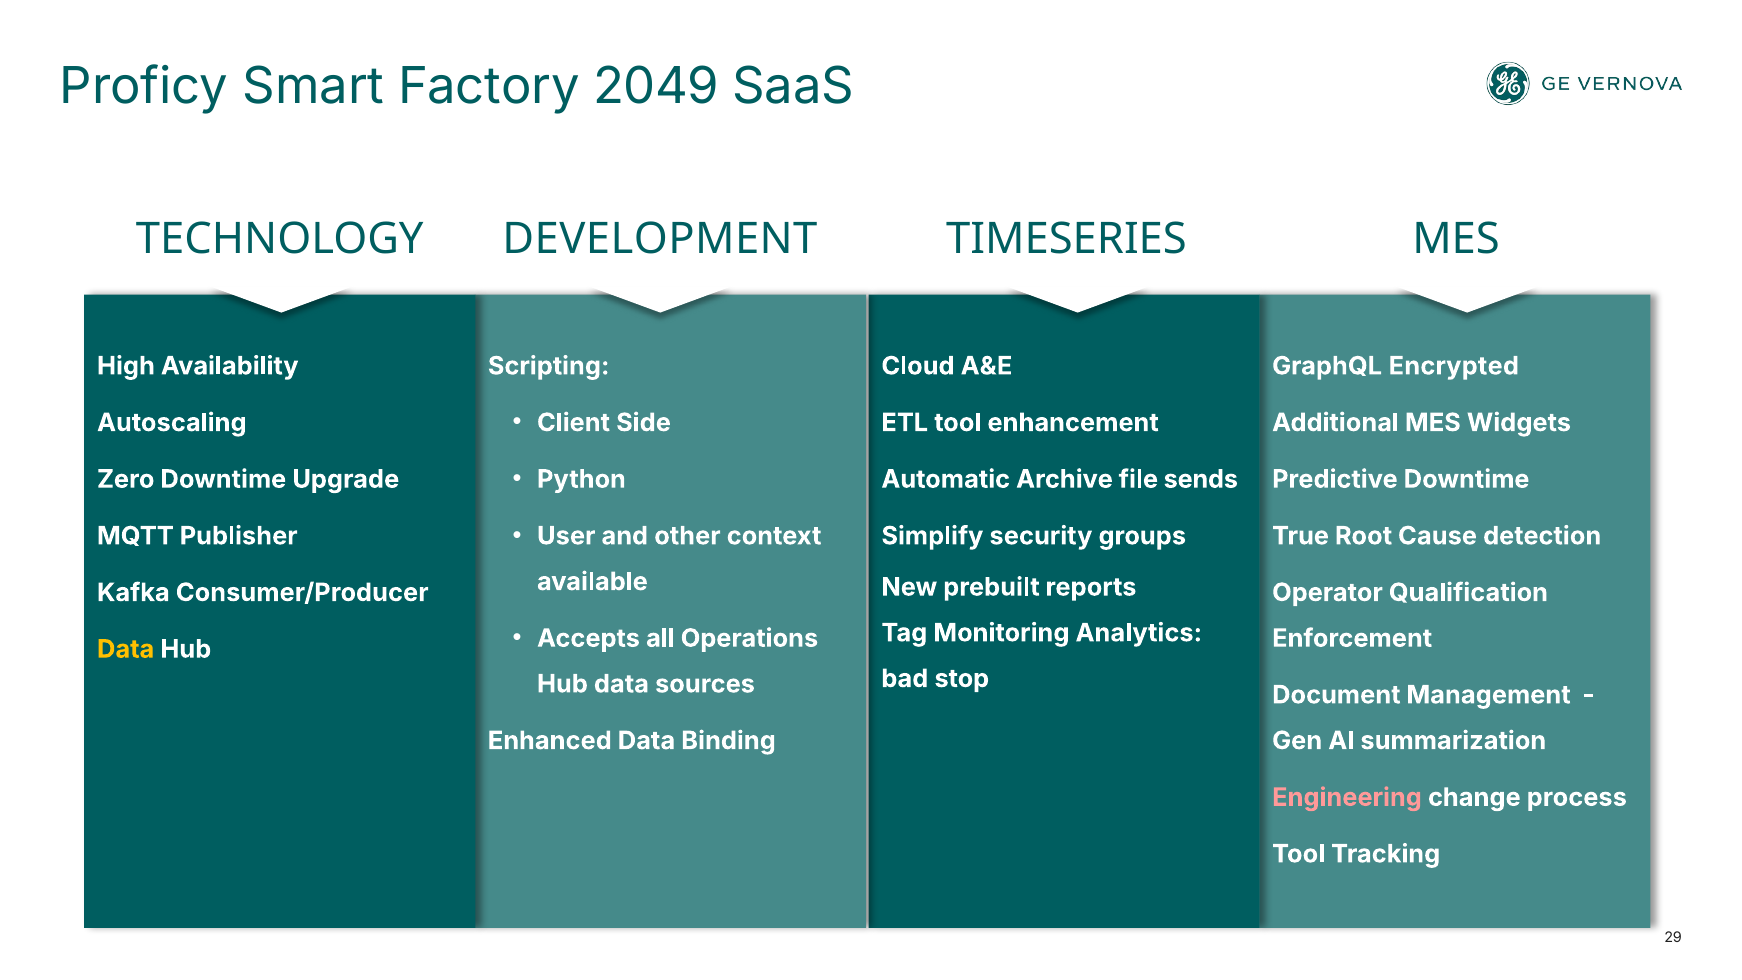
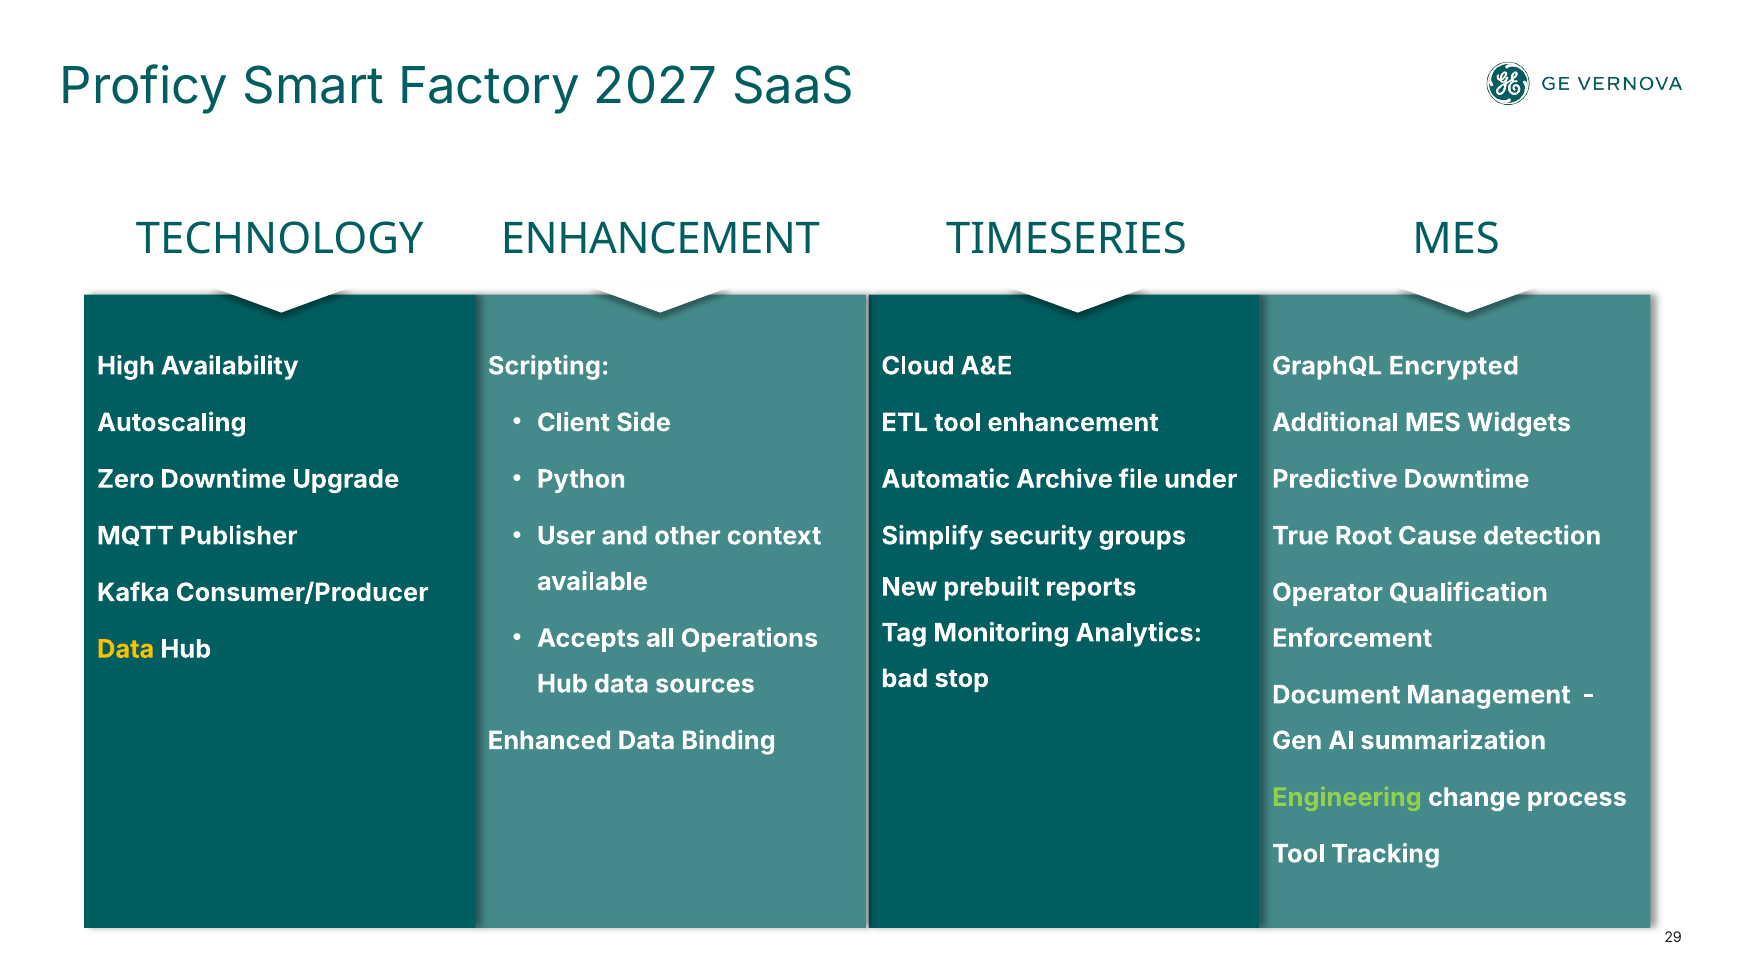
2049: 2049 -> 2027
DEVELOPMENT at (660, 239): DEVELOPMENT -> ENHANCEMENT
sends: sends -> under
Engineering colour: pink -> light green
